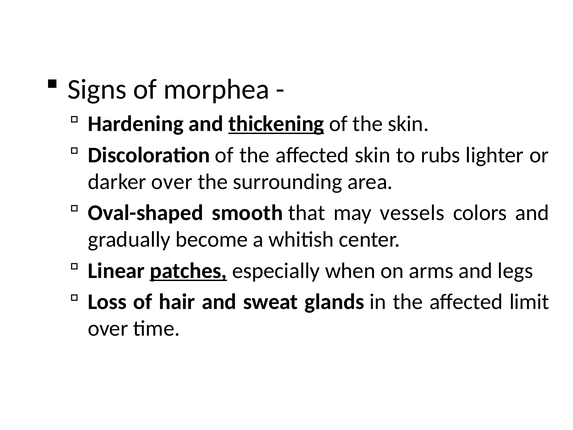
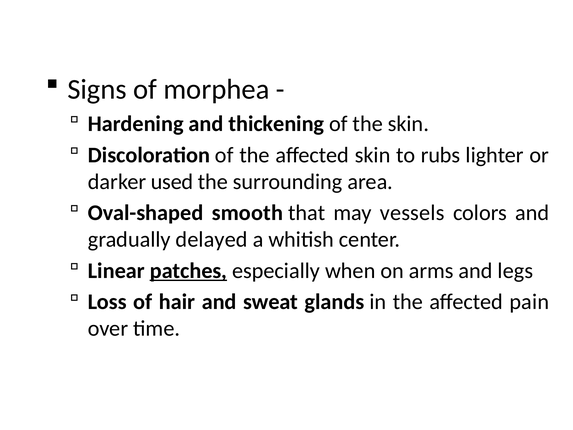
thickening underline: present -> none
darker over: over -> used
become: become -> delayed
limit: limit -> pain
